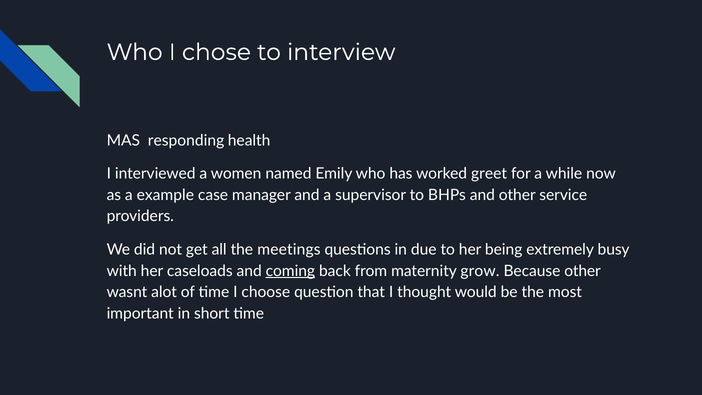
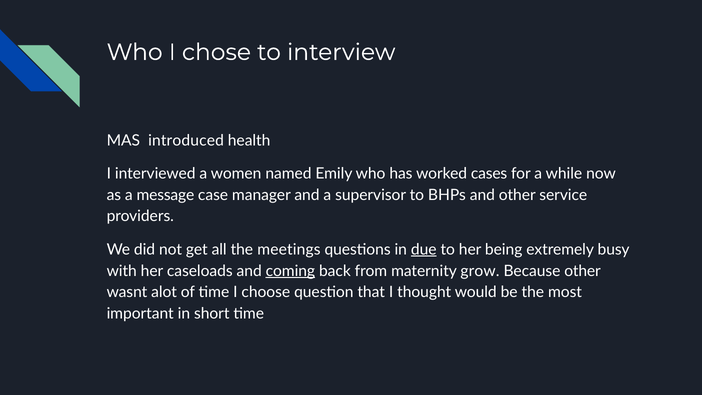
responding: responding -> introduced
greet: greet -> cases
example: example -> message
due underline: none -> present
